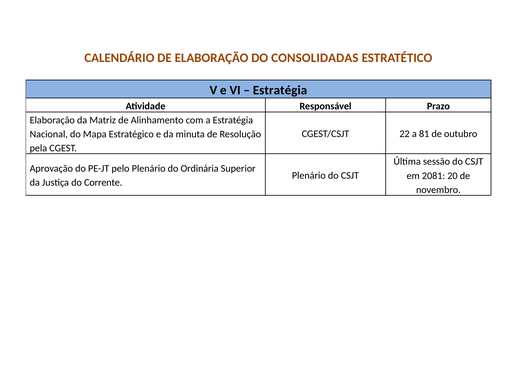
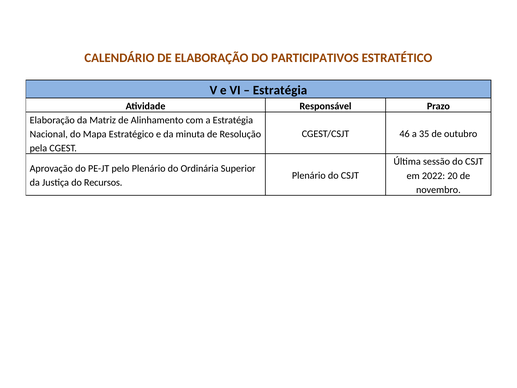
CONSOLIDADAS: CONSOLIDADAS -> PARTICIPATIVOS
22: 22 -> 46
81: 81 -> 35
2081: 2081 -> 2022
Corrente: Corrente -> Recursos
